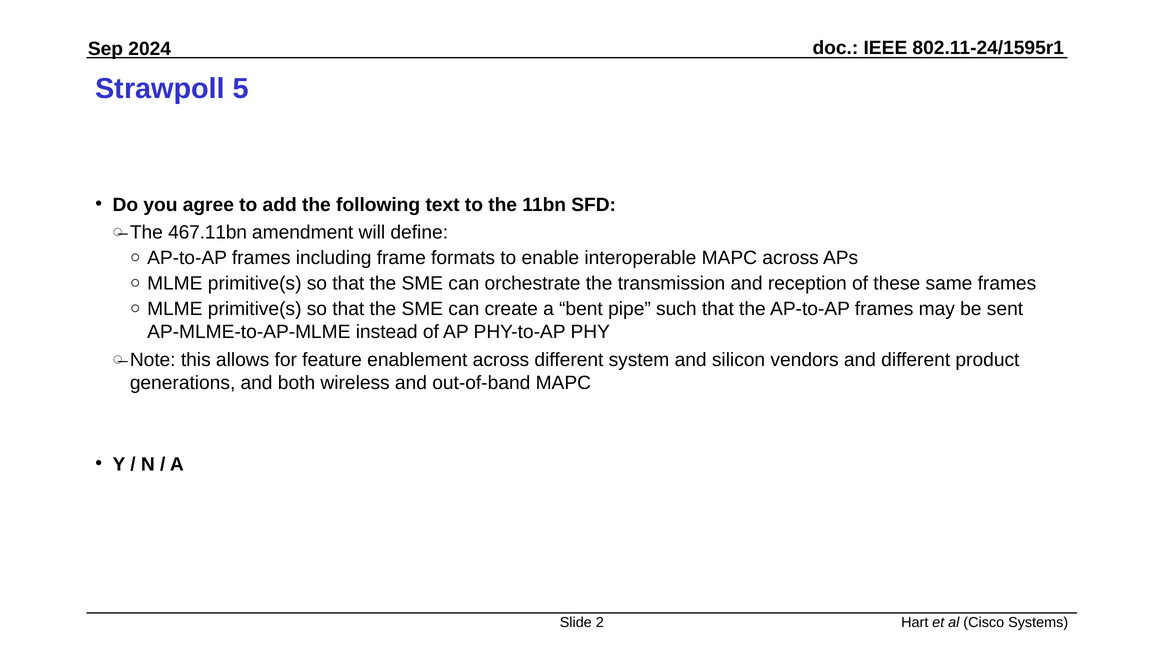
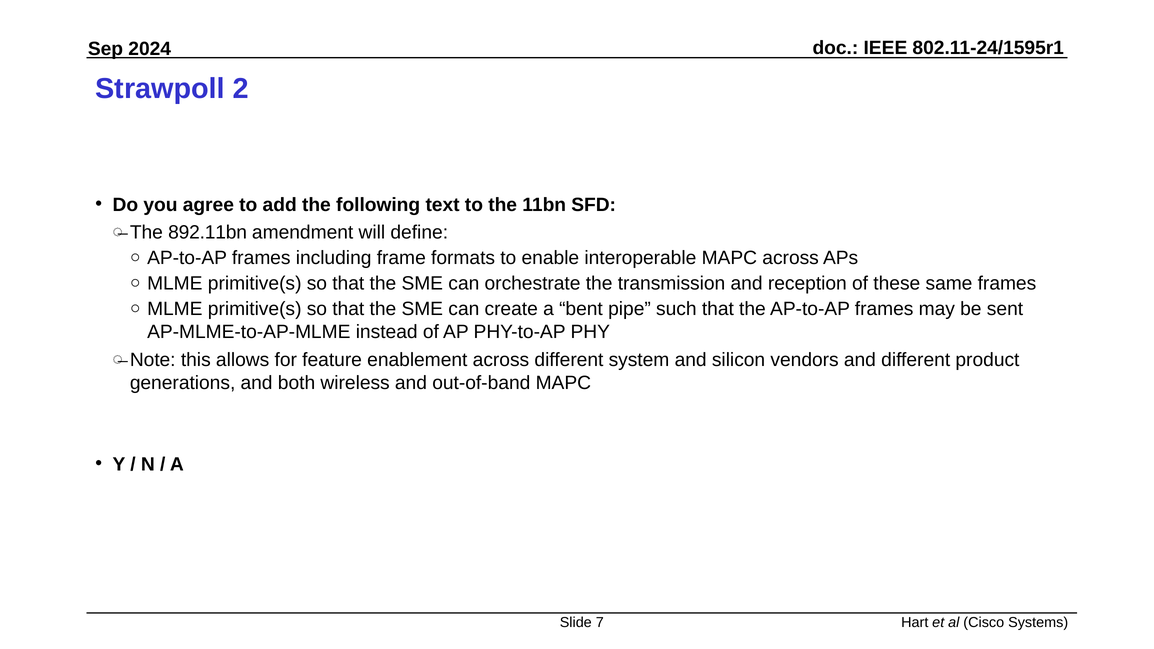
5: 5 -> 2
467.11bn: 467.11bn -> 892.11bn
2: 2 -> 7
